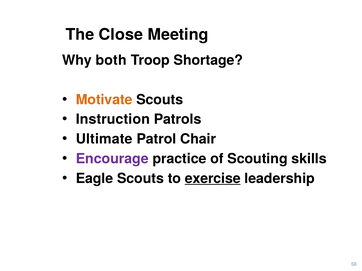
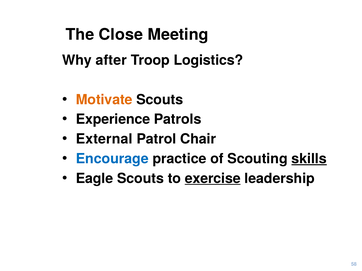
both: both -> after
Shortage: Shortage -> Logistics
Instruction: Instruction -> Experience
Ultimate: Ultimate -> External
Encourage colour: purple -> blue
skills underline: none -> present
